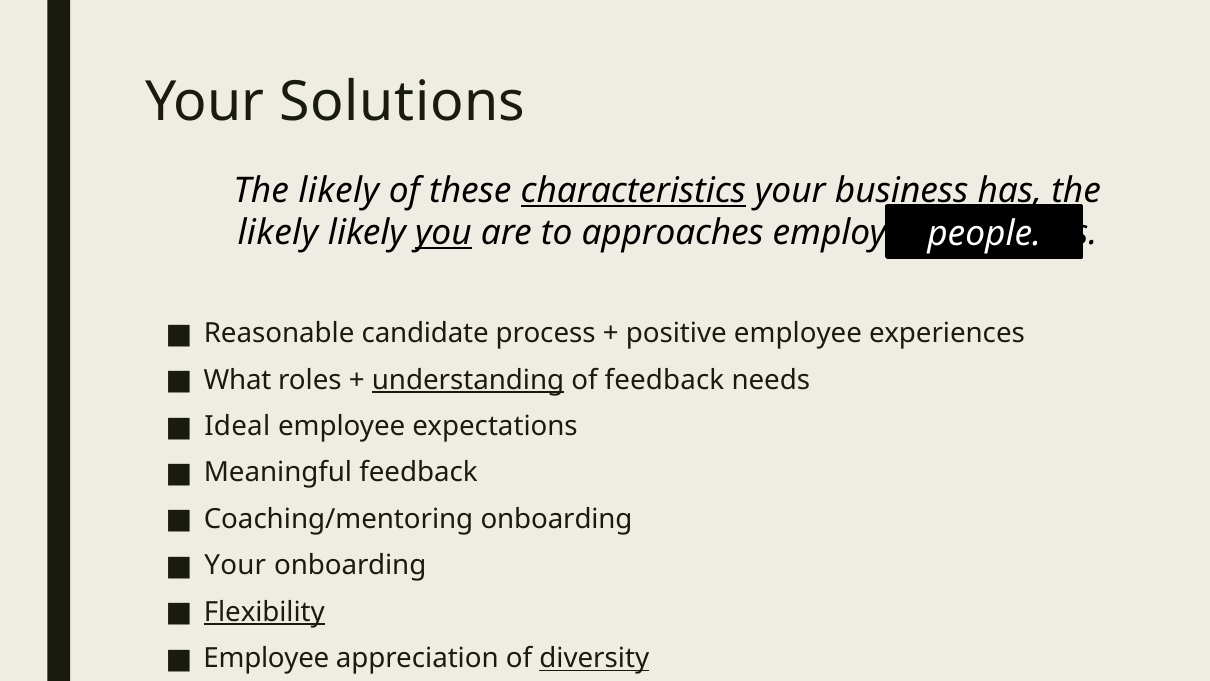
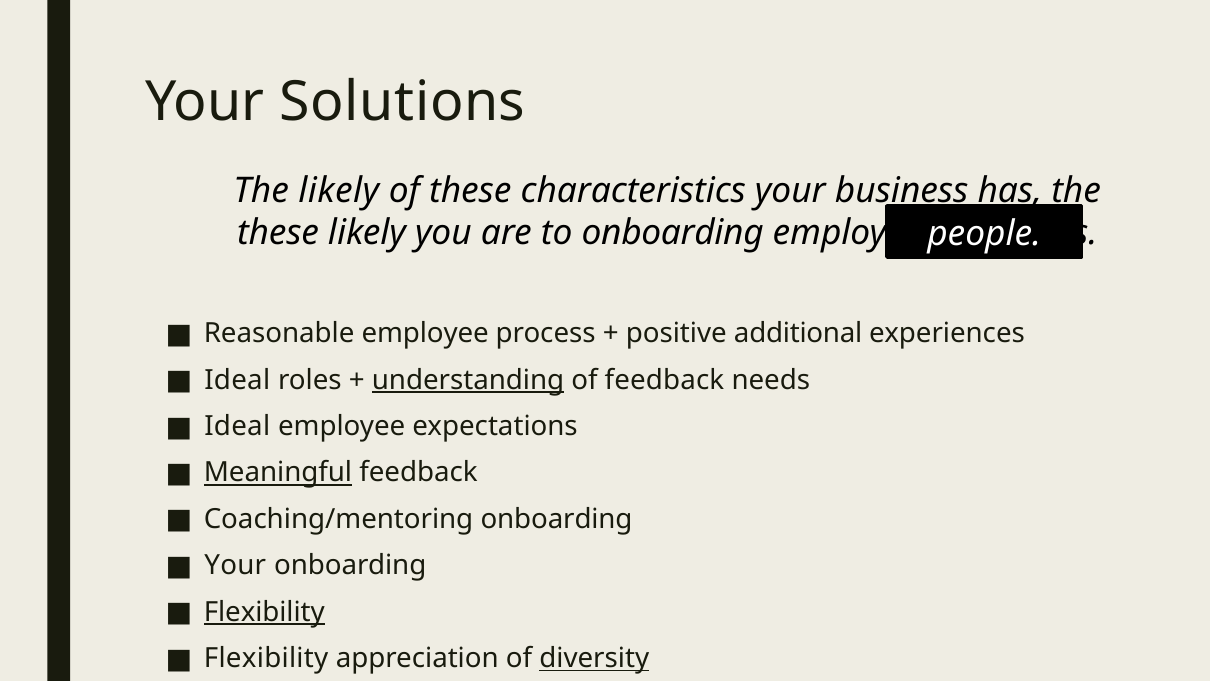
characteristics underline: present -> none
likely at (278, 233): likely -> these
you underline: present -> none
to approaches: approaches -> onboarding
Reasonable candidate: candidate -> employee
positive employee: employee -> additional
What at (238, 380): What -> Ideal
Meaningful underline: none -> present
Employee at (266, 658): Employee -> Flexibility
